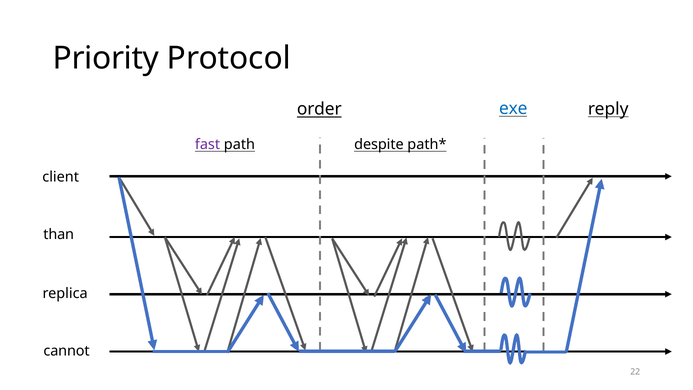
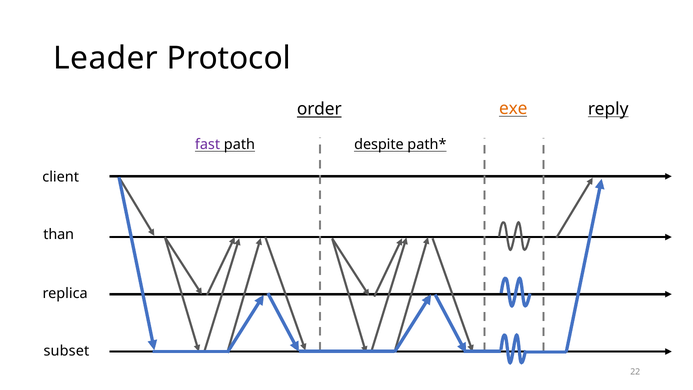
Priority: Priority -> Leader
exe colour: blue -> orange
cannot: cannot -> subset
